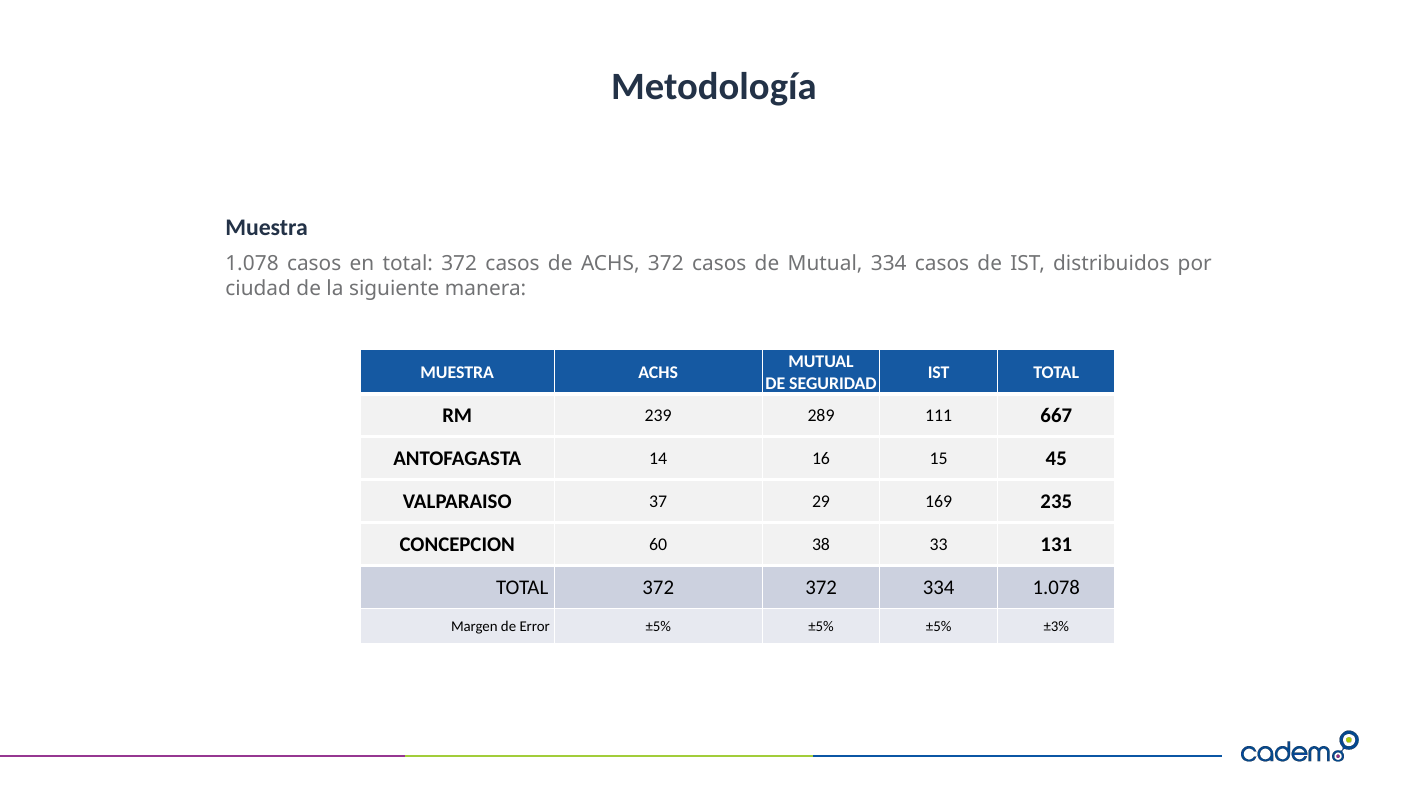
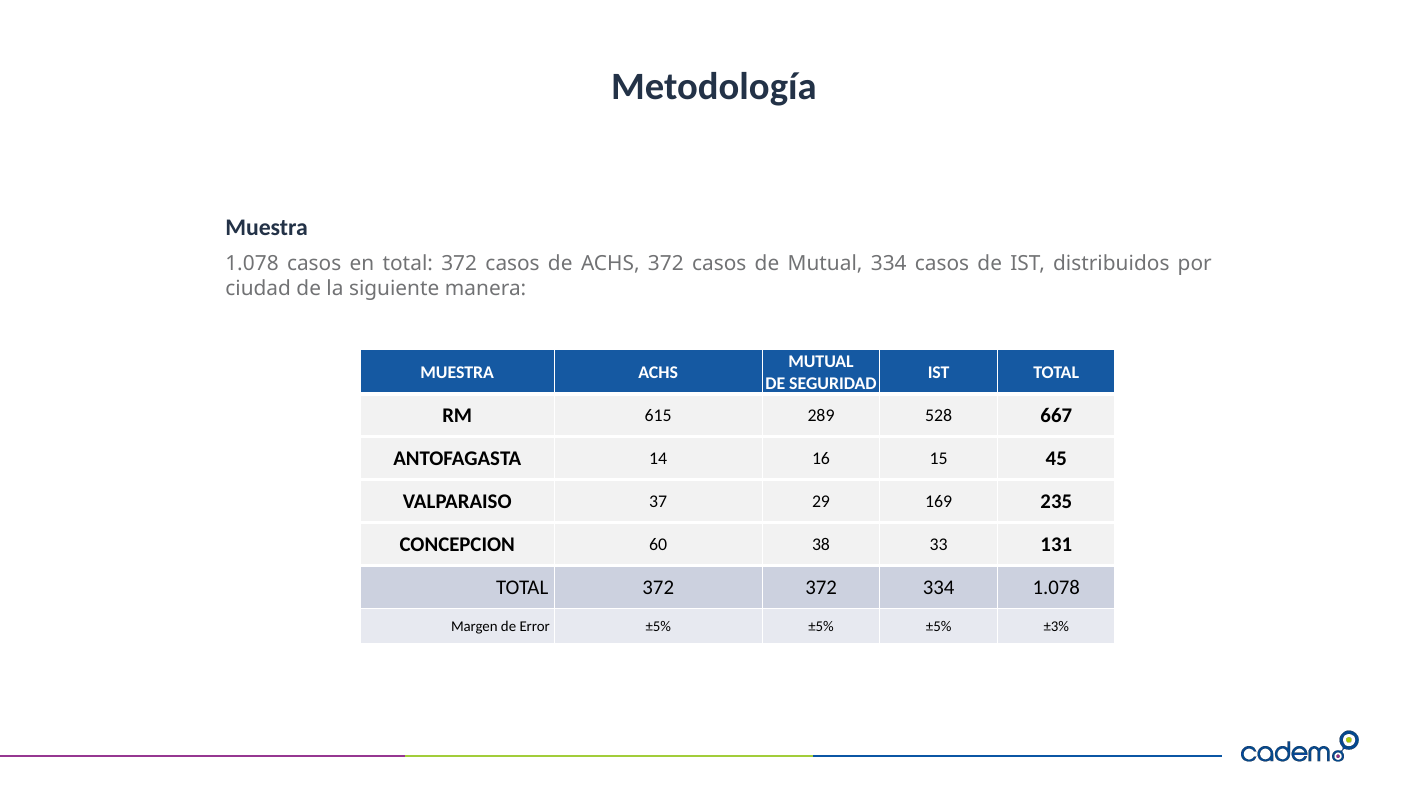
239: 239 -> 615
111: 111 -> 528
